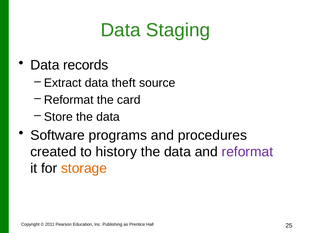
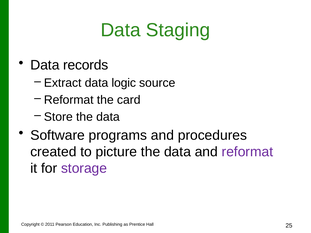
theft: theft -> logic
history: history -> picture
storage colour: orange -> purple
